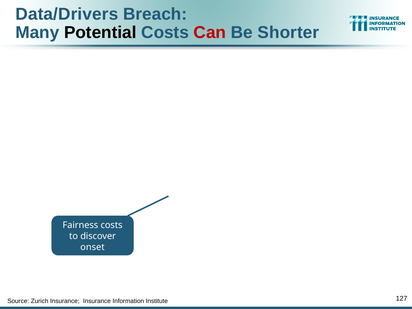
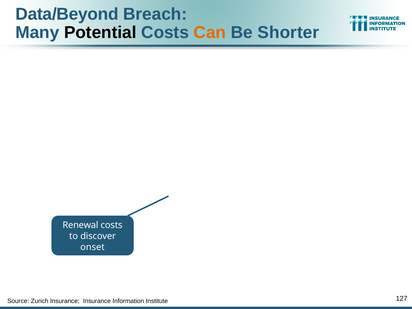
Data/Drivers: Data/Drivers -> Data/Beyond
Can colour: red -> orange
Fairness: Fairness -> Renewal
